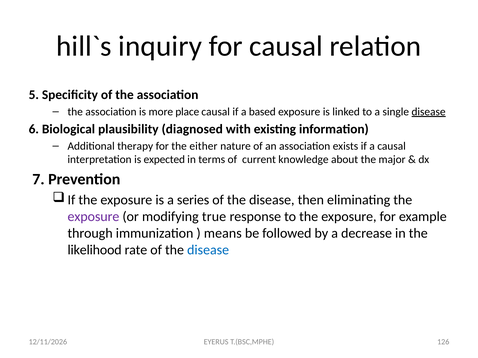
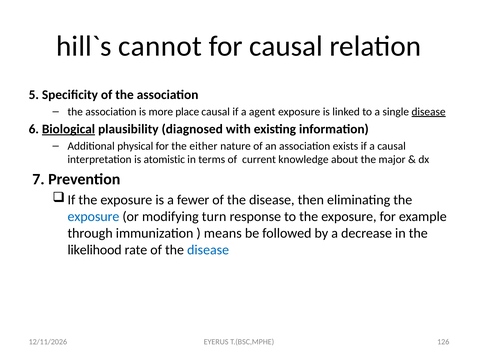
inquiry: inquiry -> cannot
based: based -> agent
Biological underline: none -> present
therapy: therapy -> physical
expected: expected -> atomistic
series: series -> fewer
exposure at (93, 217) colour: purple -> blue
true: true -> turn
